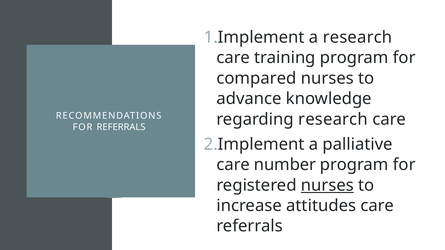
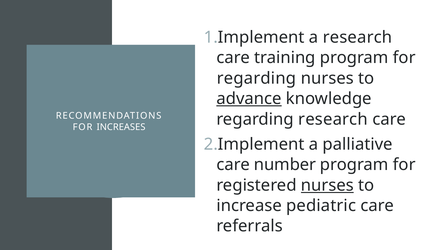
compared at (257, 78): compared -> regarding
advance underline: none -> present
FOR REFERRALS: REFERRALS -> INCREASES
attitudes: attitudes -> pediatric
